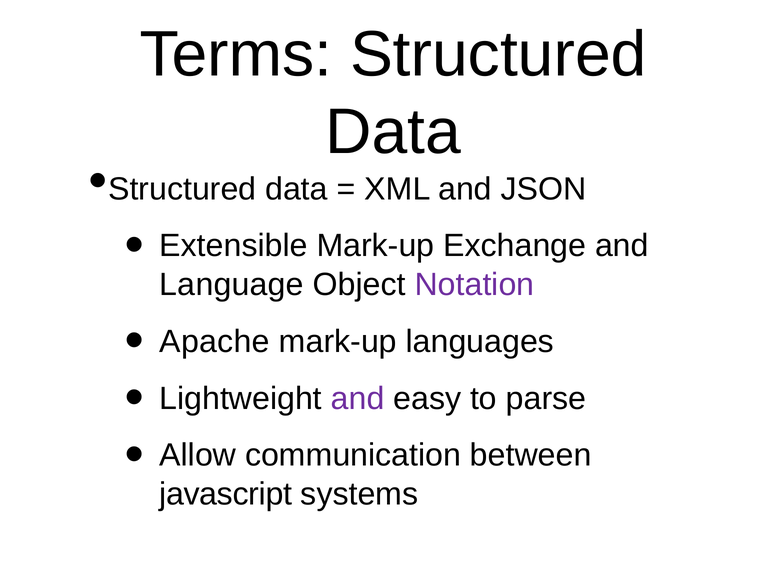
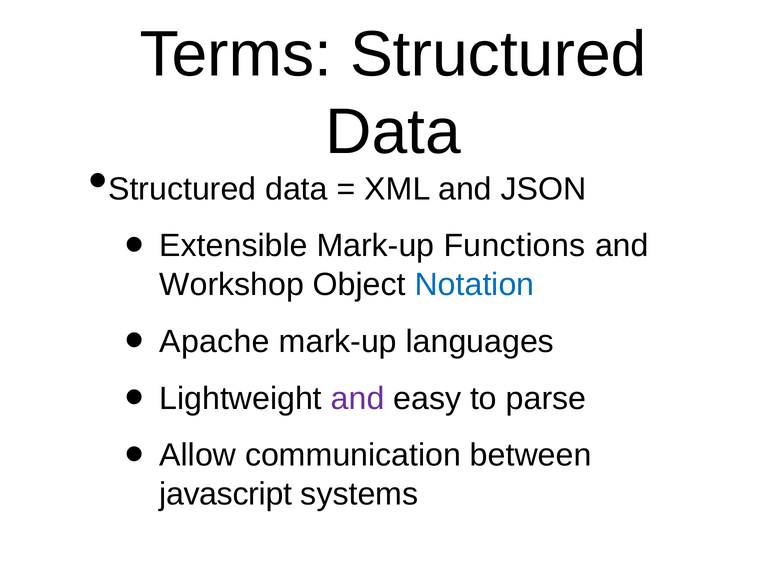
Exchange: Exchange -> Functions
Language: Language -> Workshop
Notation colour: purple -> blue
